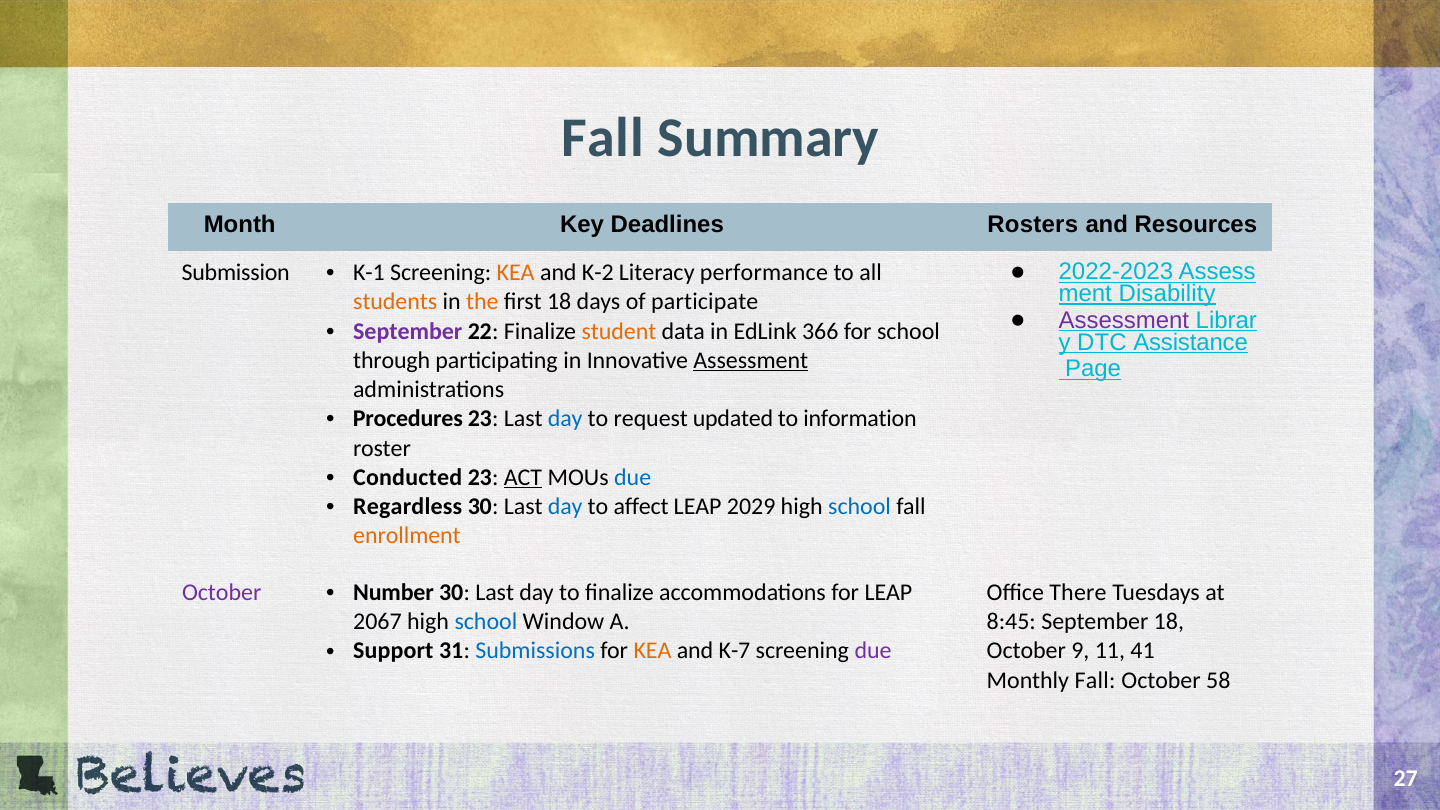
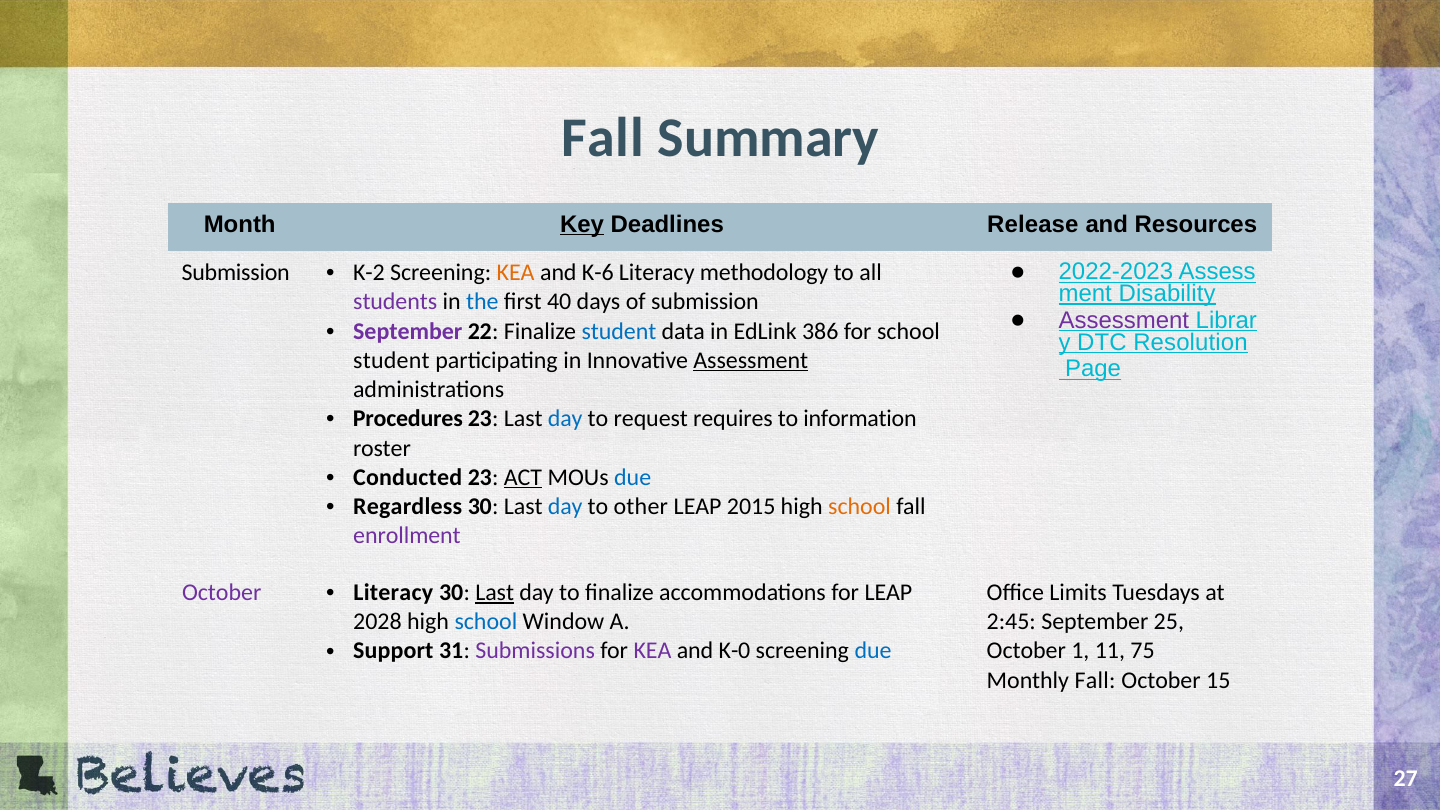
Key underline: none -> present
Rosters: Rosters -> Release
K-1: K-1 -> K-2
K-2: K-2 -> K-6
performance: performance -> methodology
students colour: orange -> purple
the colour: orange -> blue
first 18: 18 -> 40
of participate: participate -> submission
student at (619, 331) colour: orange -> blue
366: 366 -> 386
Assistance: Assistance -> Resolution
through at (392, 360): through -> student
updated: updated -> requires
affect: affect -> other
2029: 2029 -> 2015
school at (860, 507) colour: blue -> orange
enrollment colour: orange -> purple
Number at (394, 593): Number -> Literacy
Last at (495, 593) underline: none -> present
There: There -> Limits
2067: 2067 -> 2028
8:45: 8:45 -> 2:45
September 18: 18 -> 25
Submissions colour: blue -> purple
KEA at (653, 651) colour: orange -> purple
K-7: K-7 -> K-0
due at (873, 651) colour: purple -> blue
9: 9 -> 1
41: 41 -> 75
58: 58 -> 15
